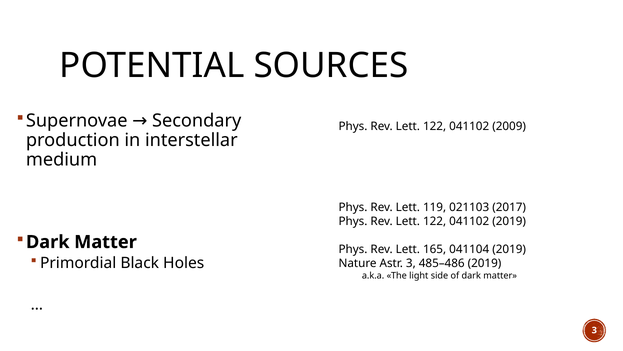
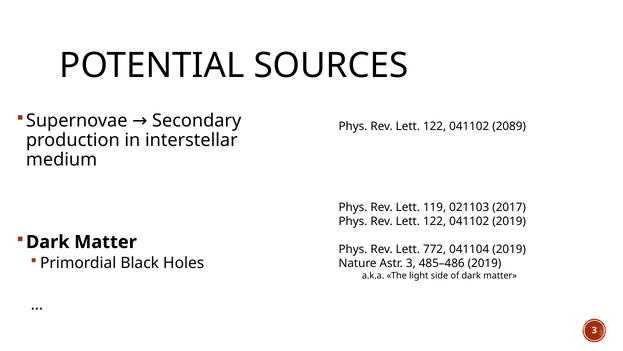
2009: 2009 -> 2089
165: 165 -> 772
